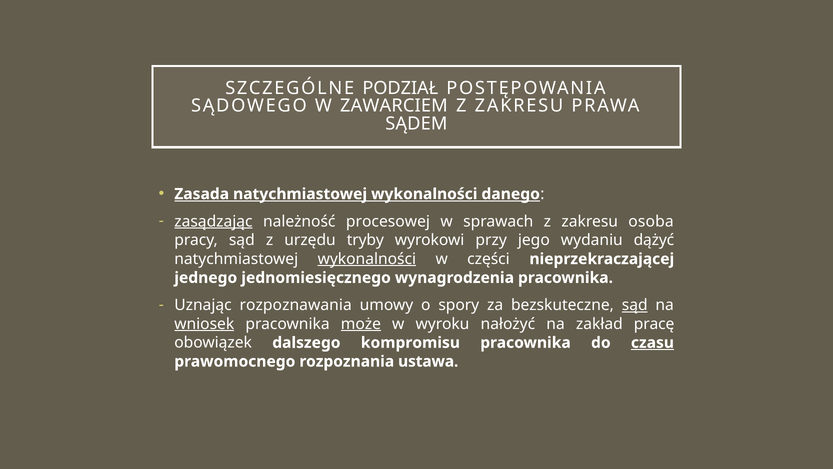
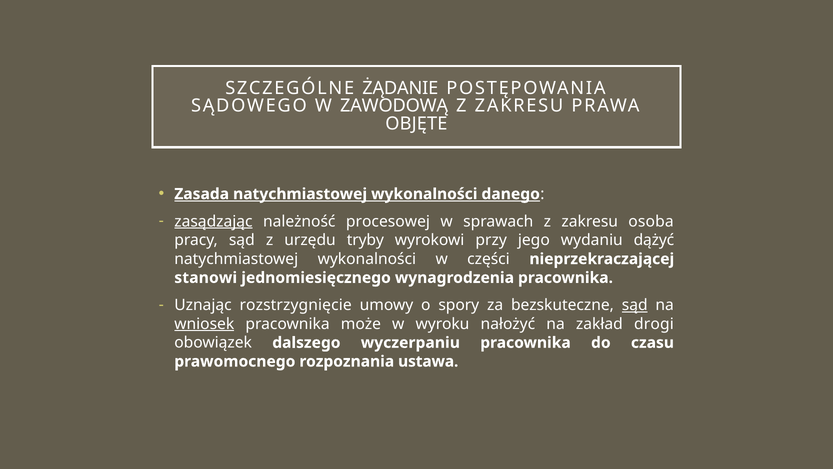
PODZIAŁ: PODZIAŁ -> ŻĄDANIE
ZAWARCIEM: ZAWARCIEM -> ZAWODOWĄ
SĄDEM: SĄDEM -> OBJĘTE
wykonalności at (367, 259) underline: present -> none
jednego: jednego -> stanowi
rozpoznawania: rozpoznawania -> rozstrzygnięcie
może underline: present -> none
pracę: pracę -> drogi
kompromisu: kompromisu -> wyczerpaniu
czasu underline: present -> none
